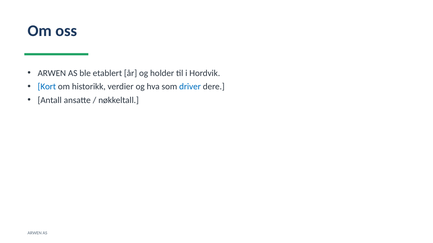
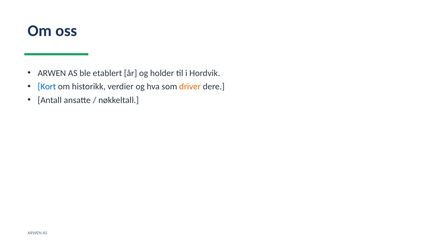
driver colour: blue -> orange
